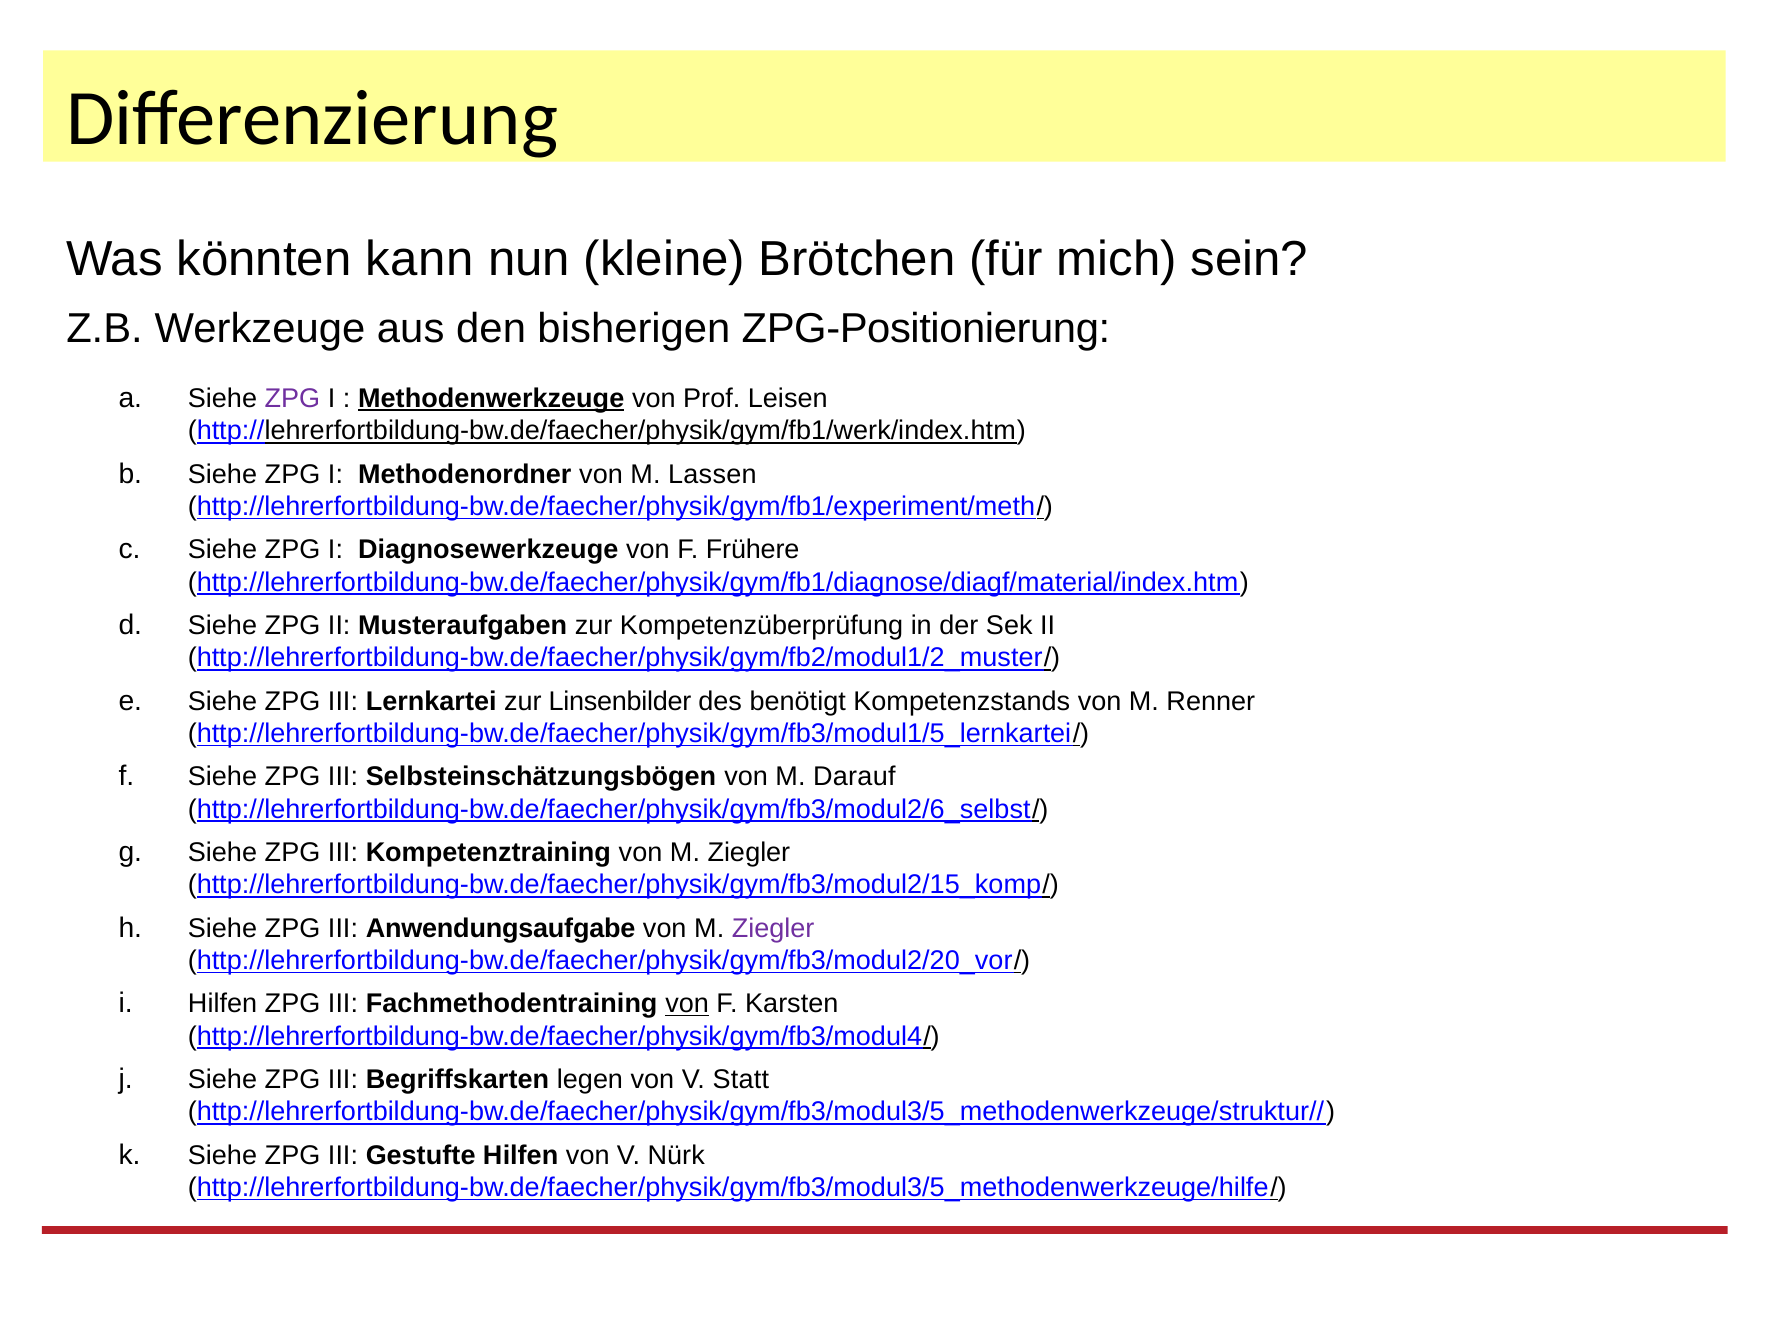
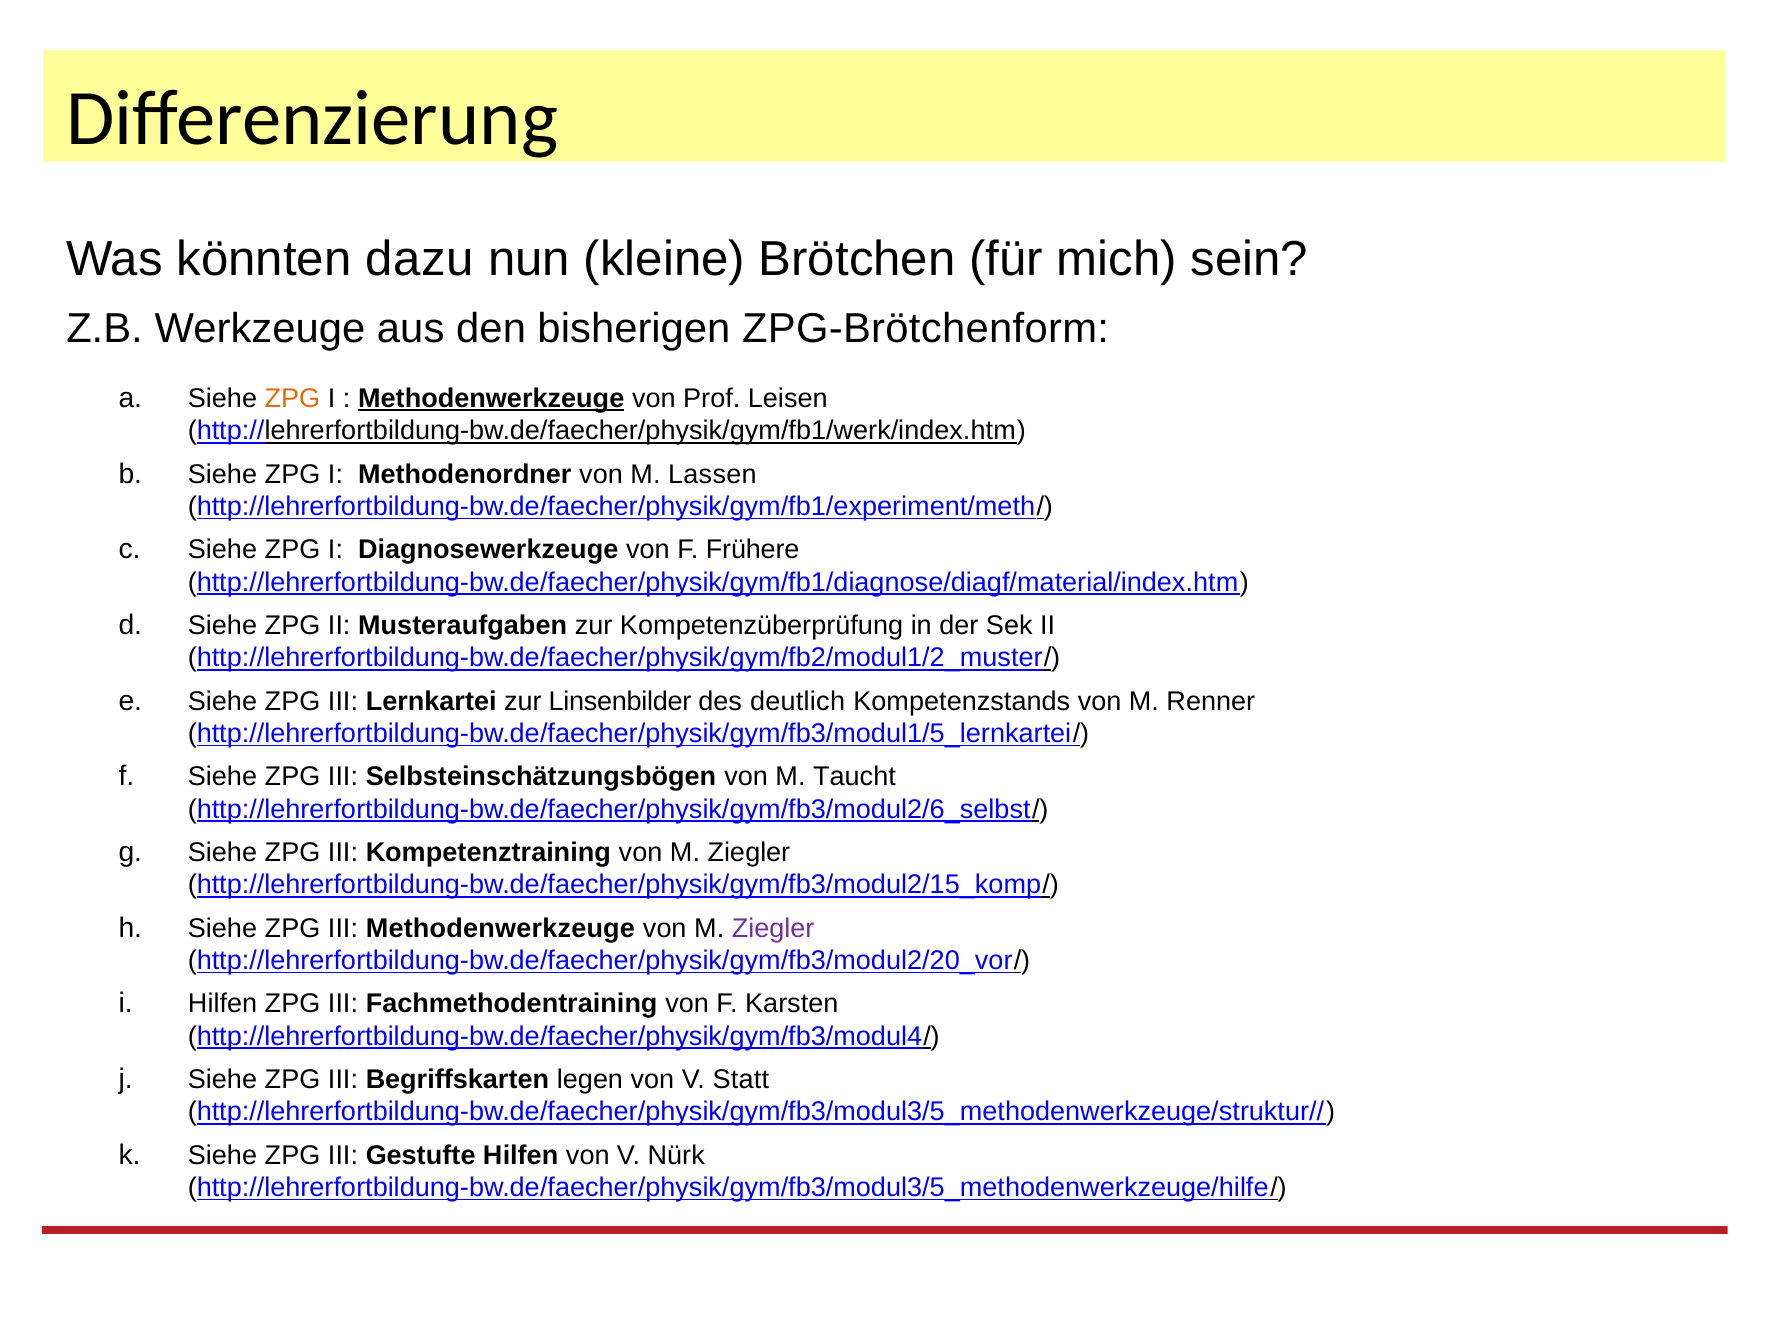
kann: kann -> dazu
ZPG-Positionierung: ZPG-Positionierung -> ZPG-Brötchenform
ZPG at (292, 399) colour: purple -> orange
benötigt: benötigt -> deutlich
Darauf: Darauf -> Taucht
III Anwendungsaufgabe: Anwendungsaufgabe -> Methodenwerkzeuge
von at (687, 1004) underline: present -> none
